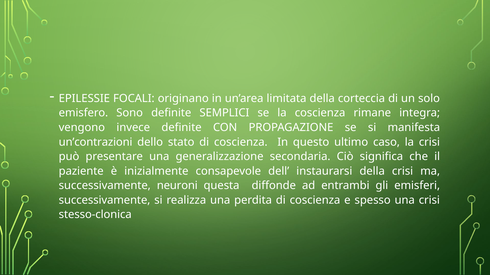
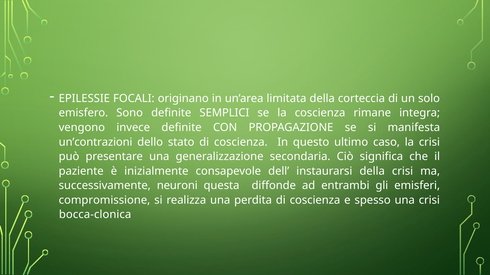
successivamente at (105, 200): successivamente -> compromissione
stesso-clonica: stesso-clonica -> bocca-clonica
